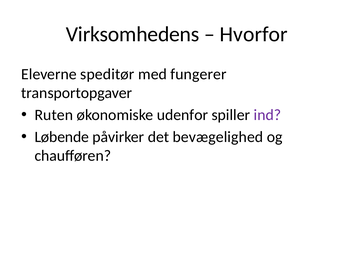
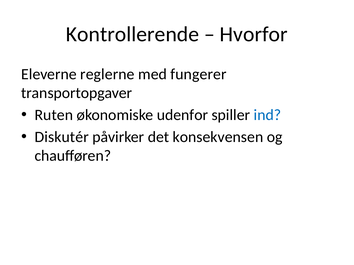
Virksomhedens: Virksomhedens -> Kontrollerende
speditør: speditør -> reglerne
ind colour: purple -> blue
Løbende: Løbende -> Diskutér
bevægelighed: bevægelighed -> konsekvensen
